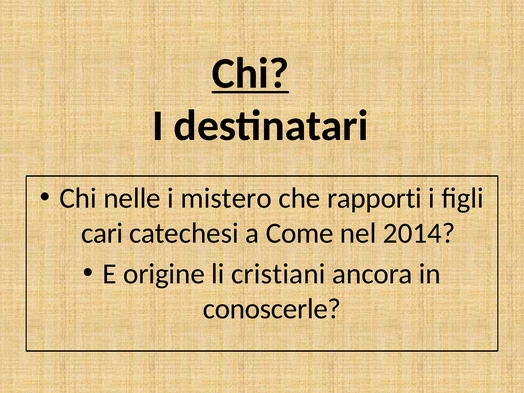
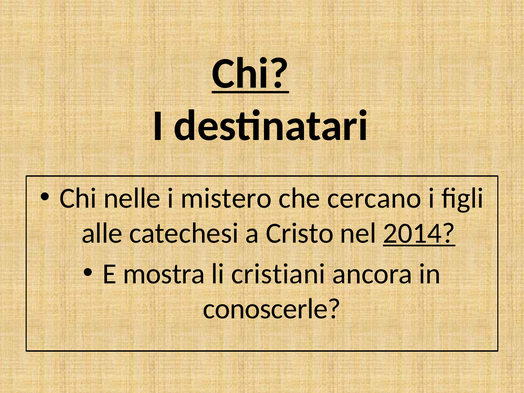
rapporti: rapporti -> cercano
cari: cari -> alle
Come: Come -> Cristo
2014 underline: none -> present
origine: origine -> mostra
